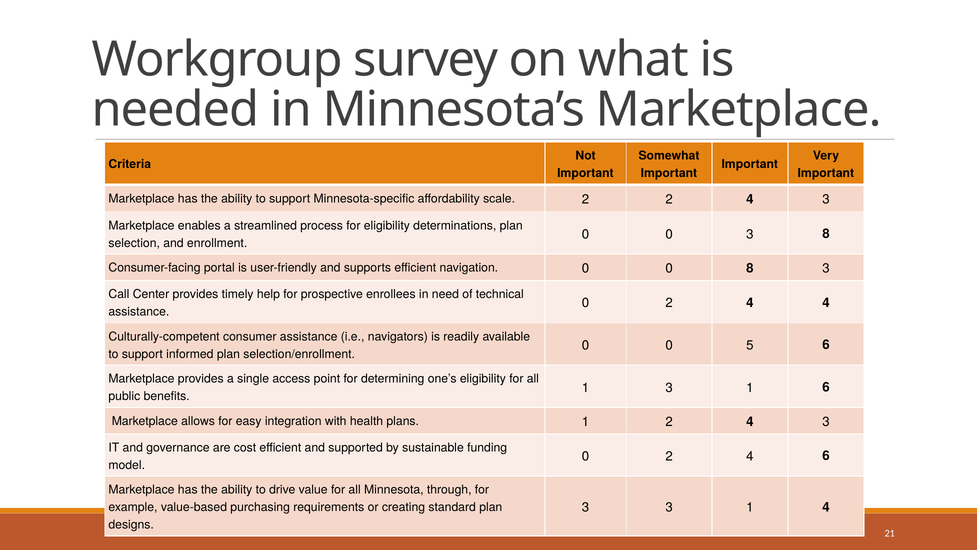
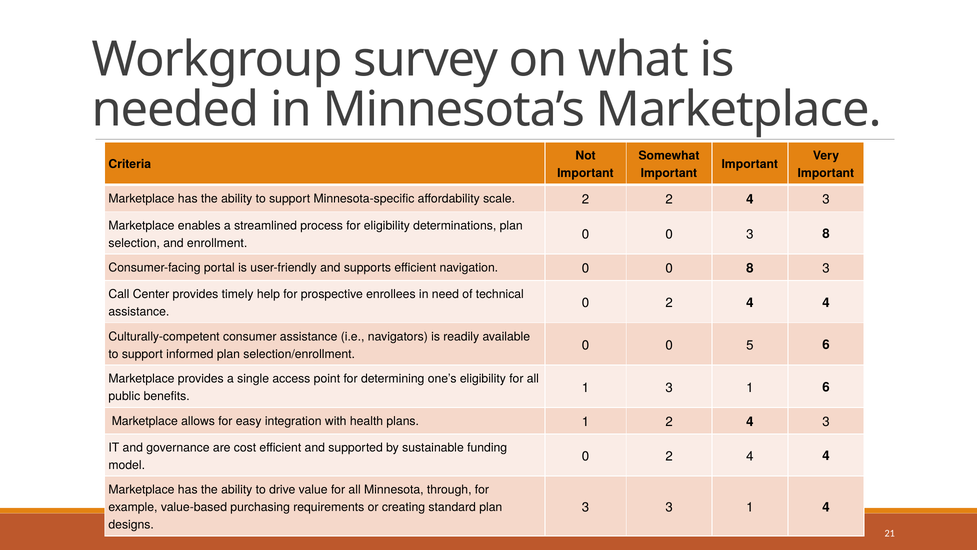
6 at (826, 456): 6 -> 4
